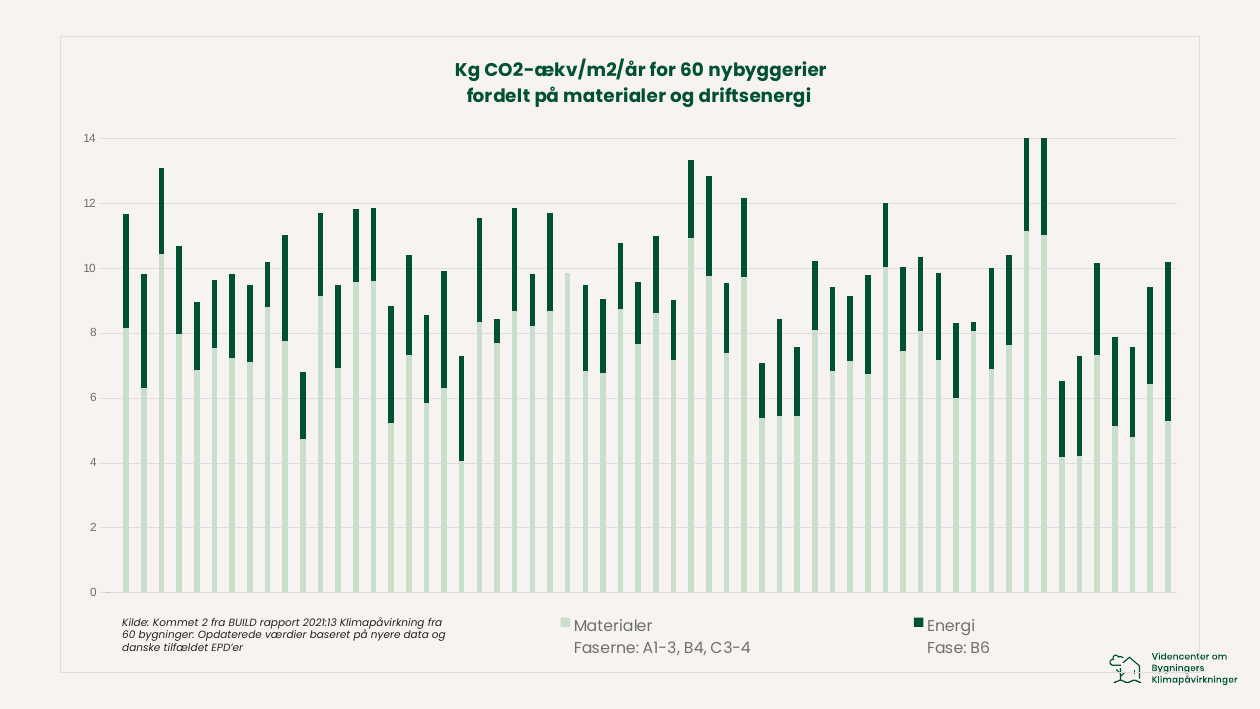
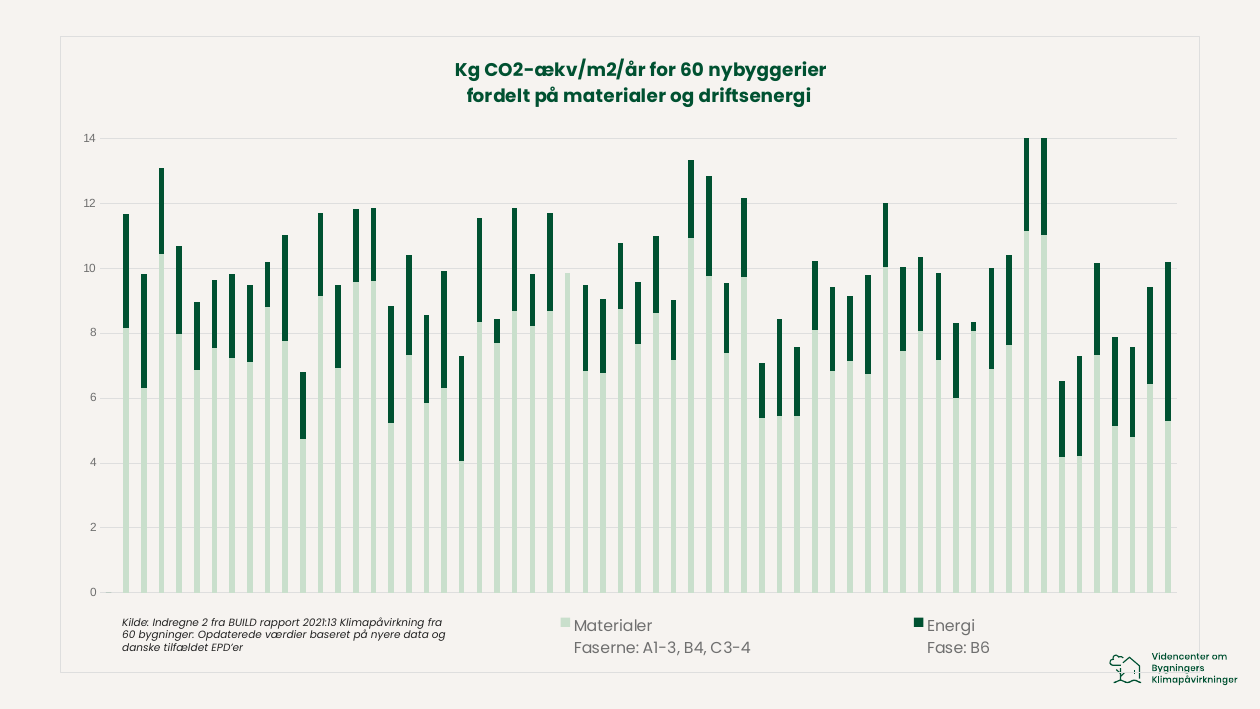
Kommet: Kommet -> Indregne
